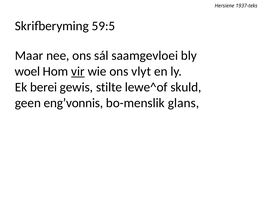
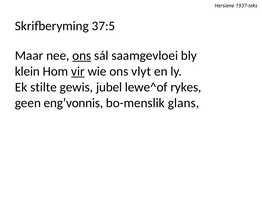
59:5: 59:5 -> 37:5
ons at (82, 56) underline: none -> present
woel: woel -> klein
berei: berei -> stilte
stilte: stilte -> jubel
skuld: skuld -> rykes
